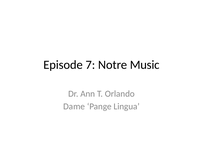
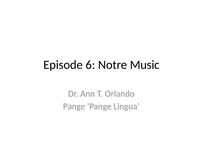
7: 7 -> 6
Dame at (74, 106): Dame -> Pange
